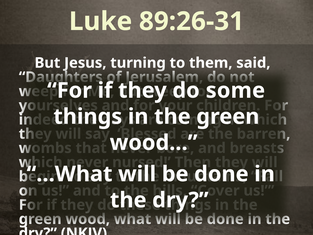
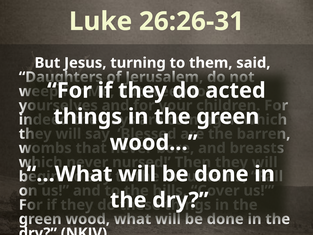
89:26-31: 89:26-31 -> 26:26-31
some: some -> acted
